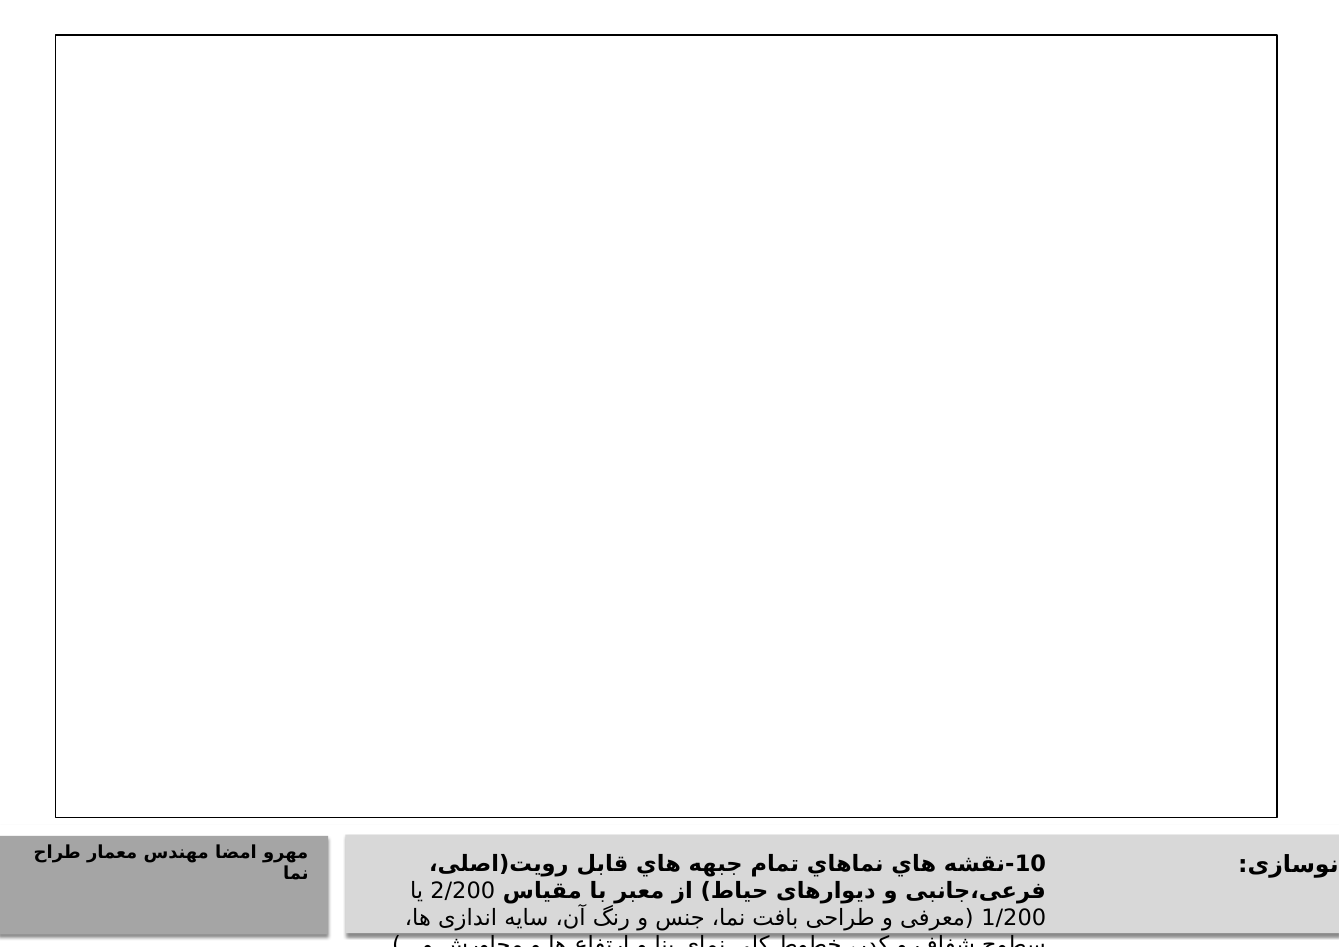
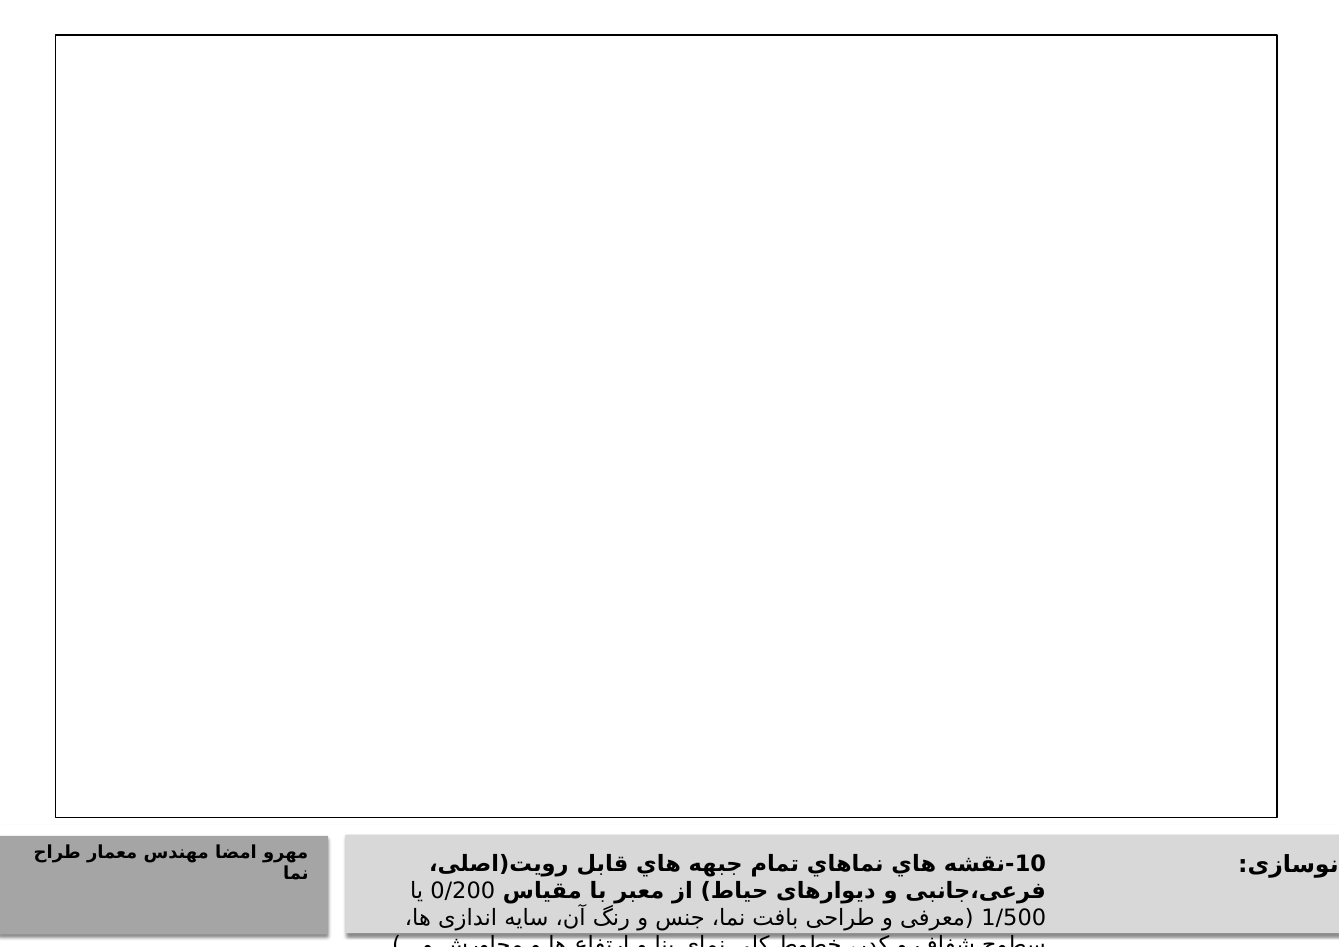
2/200: 2/200 -> 0/200
1/200: 1/200 -> 1/500
